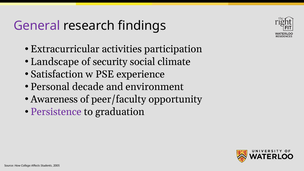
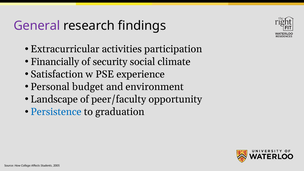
Landscape: Landscape -> Financially
decade: decade -> budget
Awareness: Awareness -> Landscape
Persistence colour: purple -> blue
